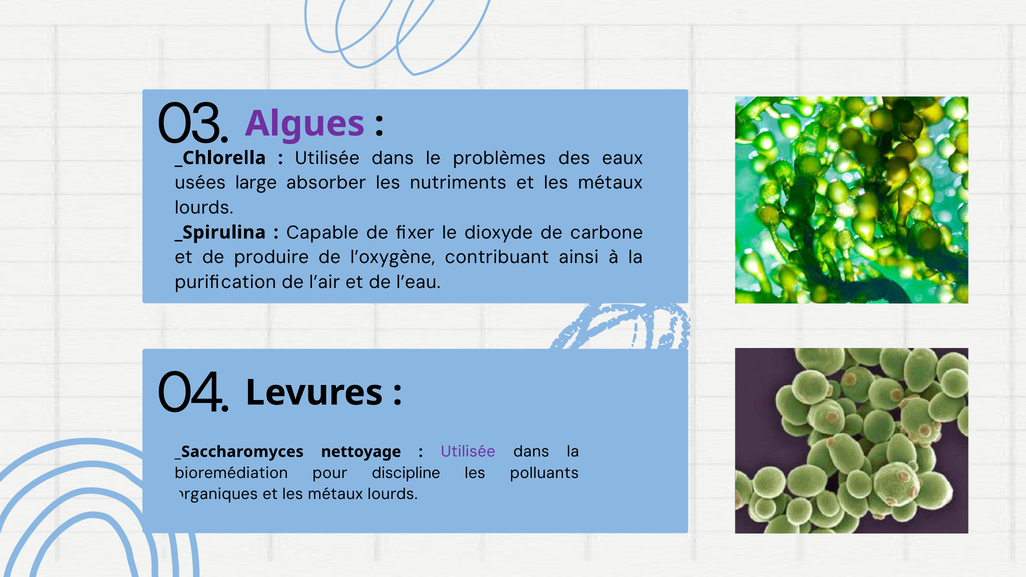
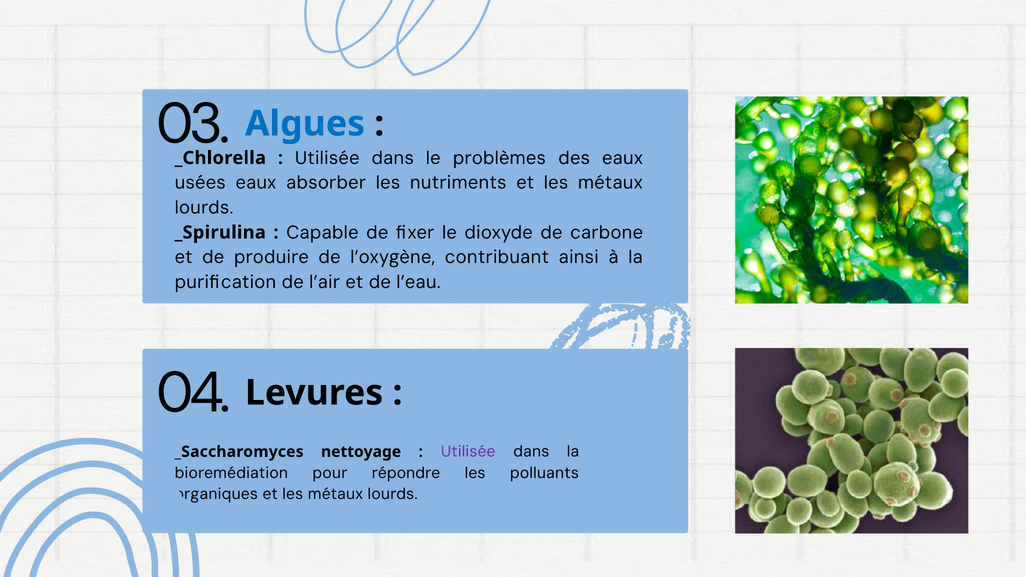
Algues colour: purple -> blue
usées large: large -> eaux
discipline: discipline -> répondre
